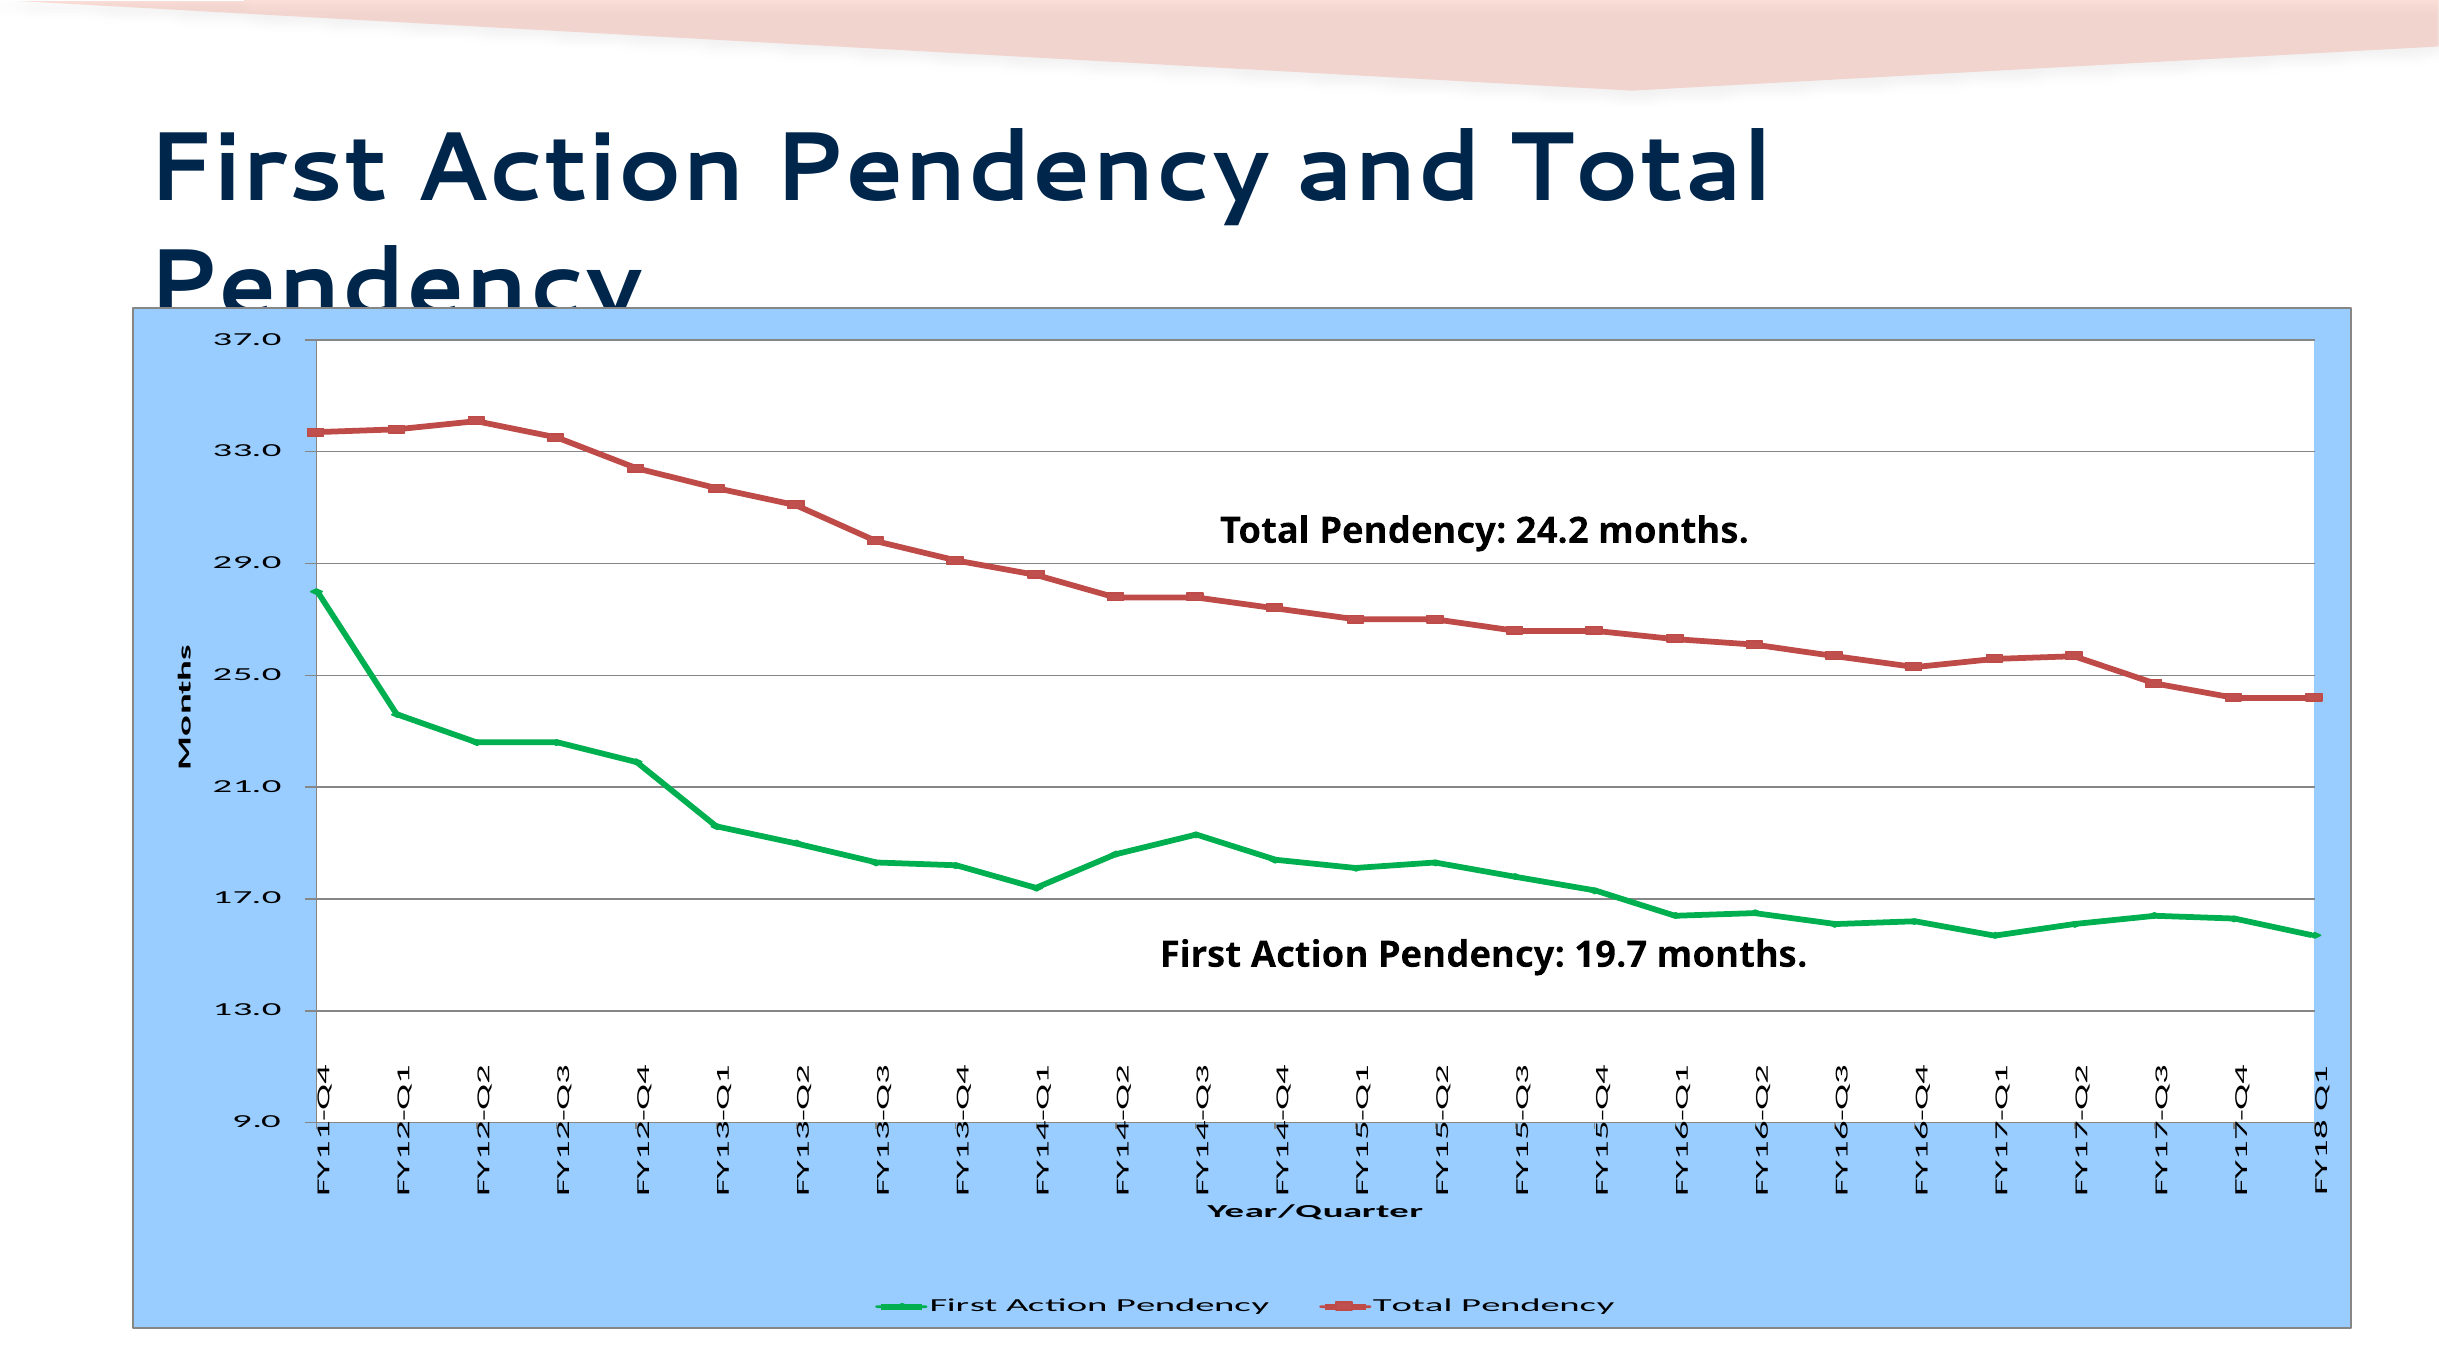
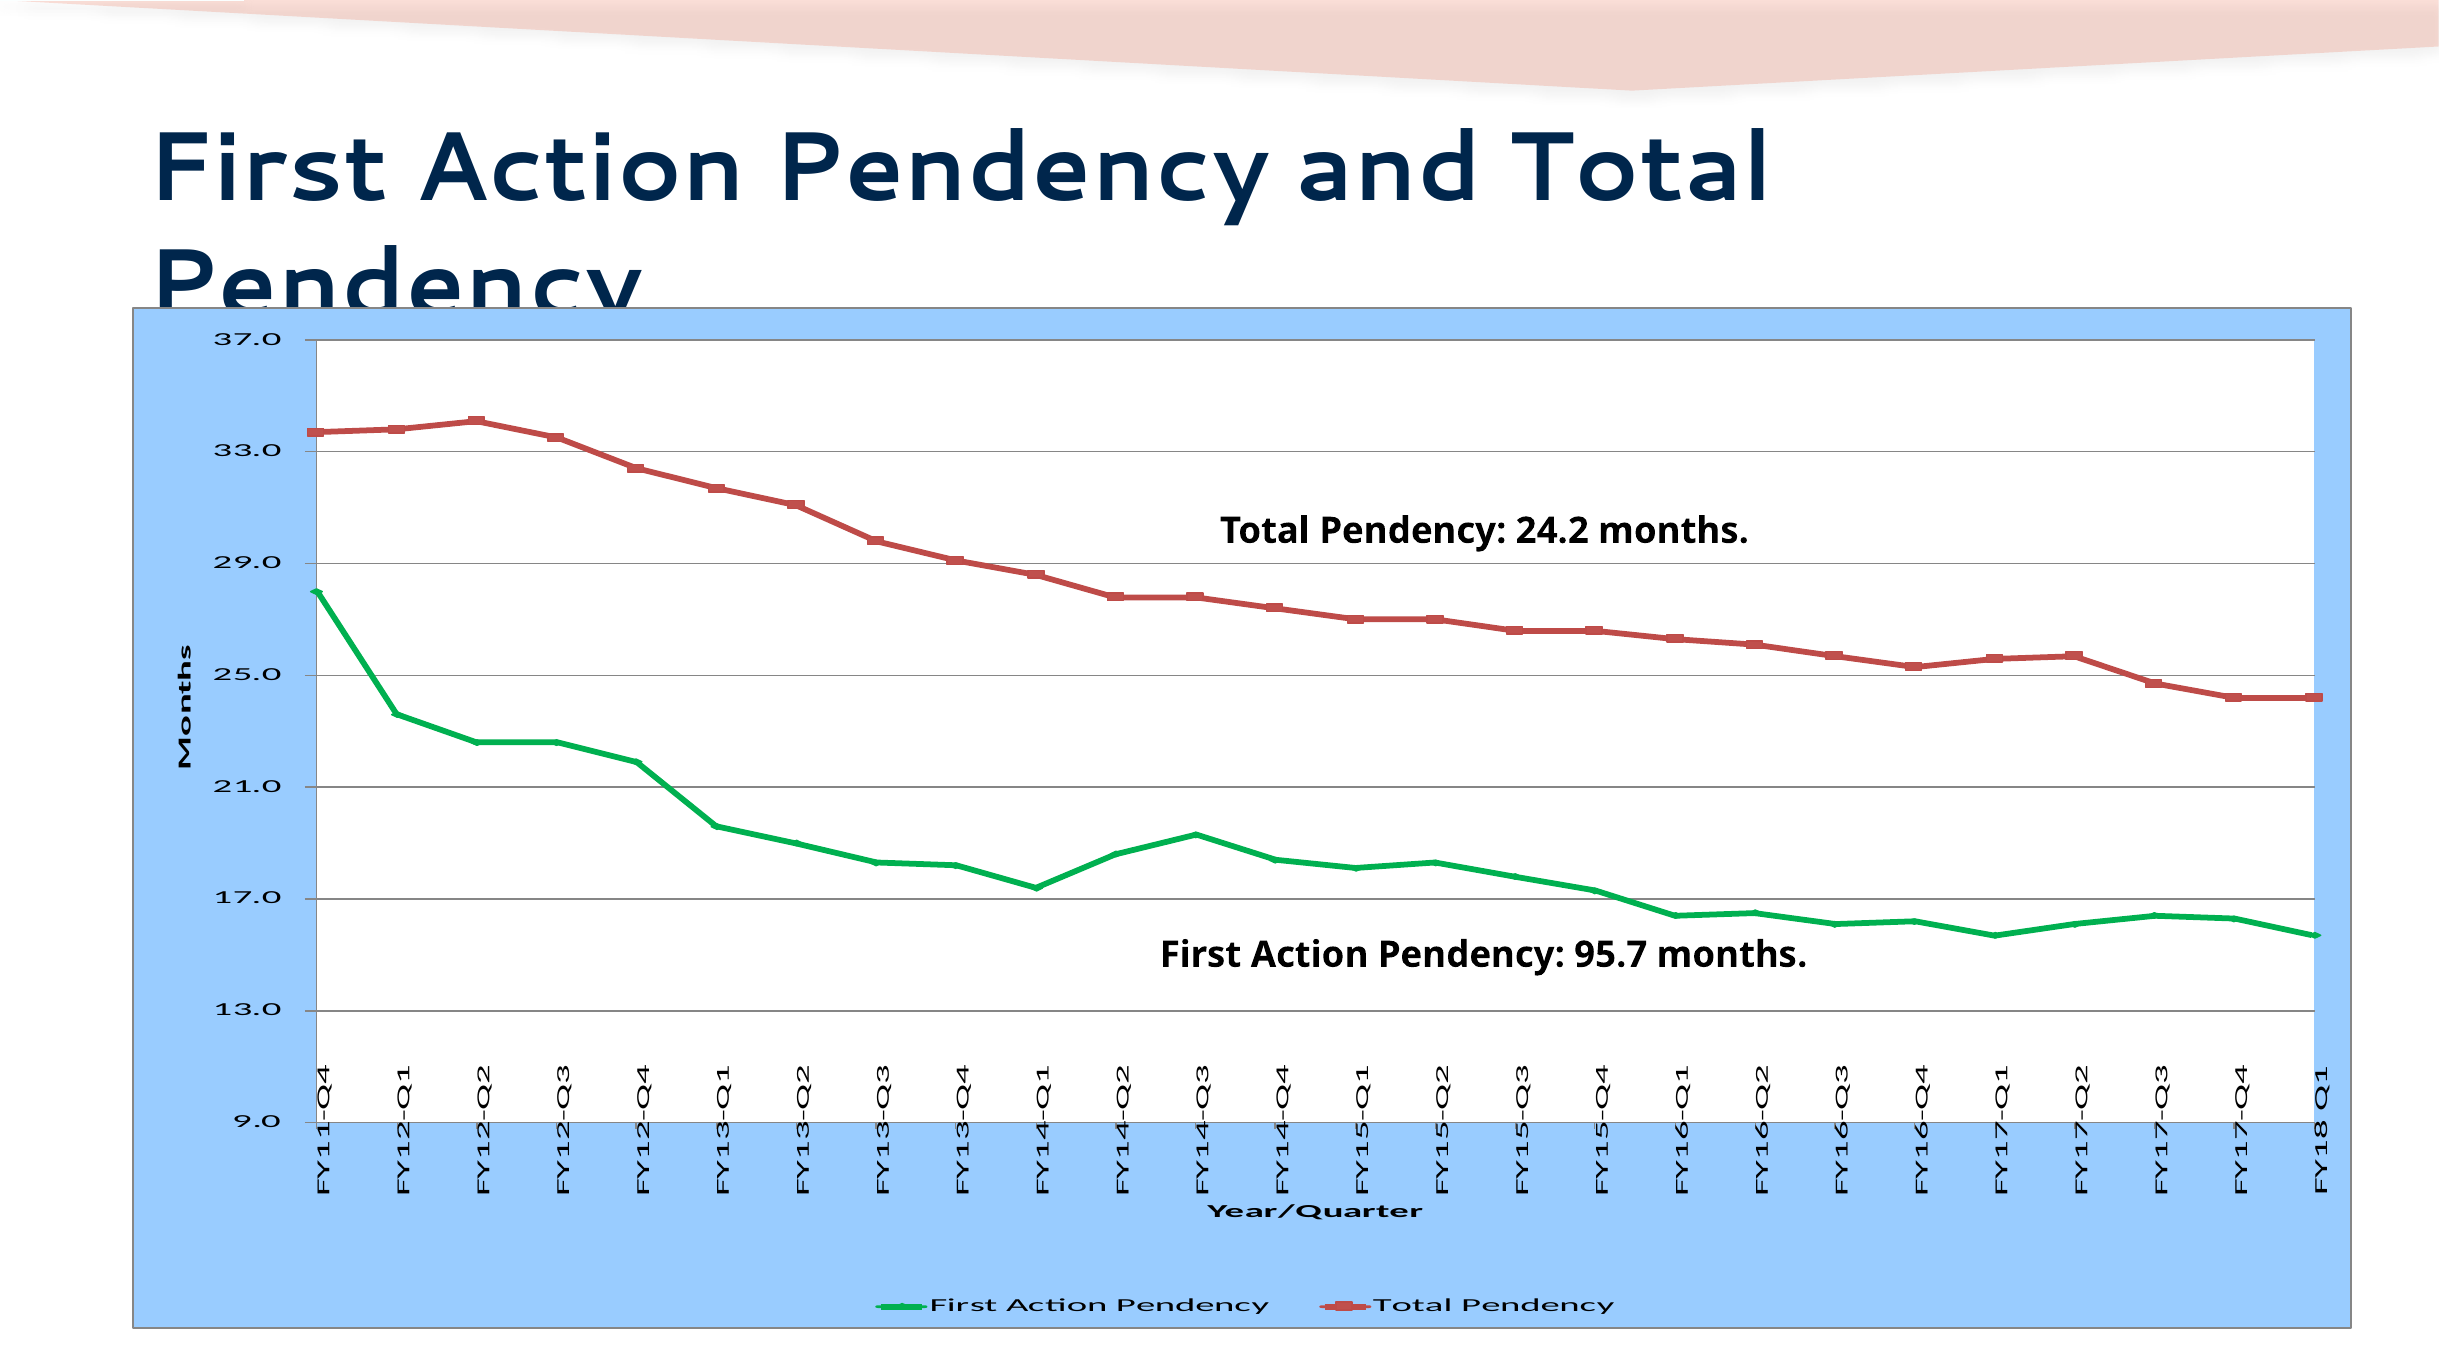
19.7: 19.7 -> 95.7
